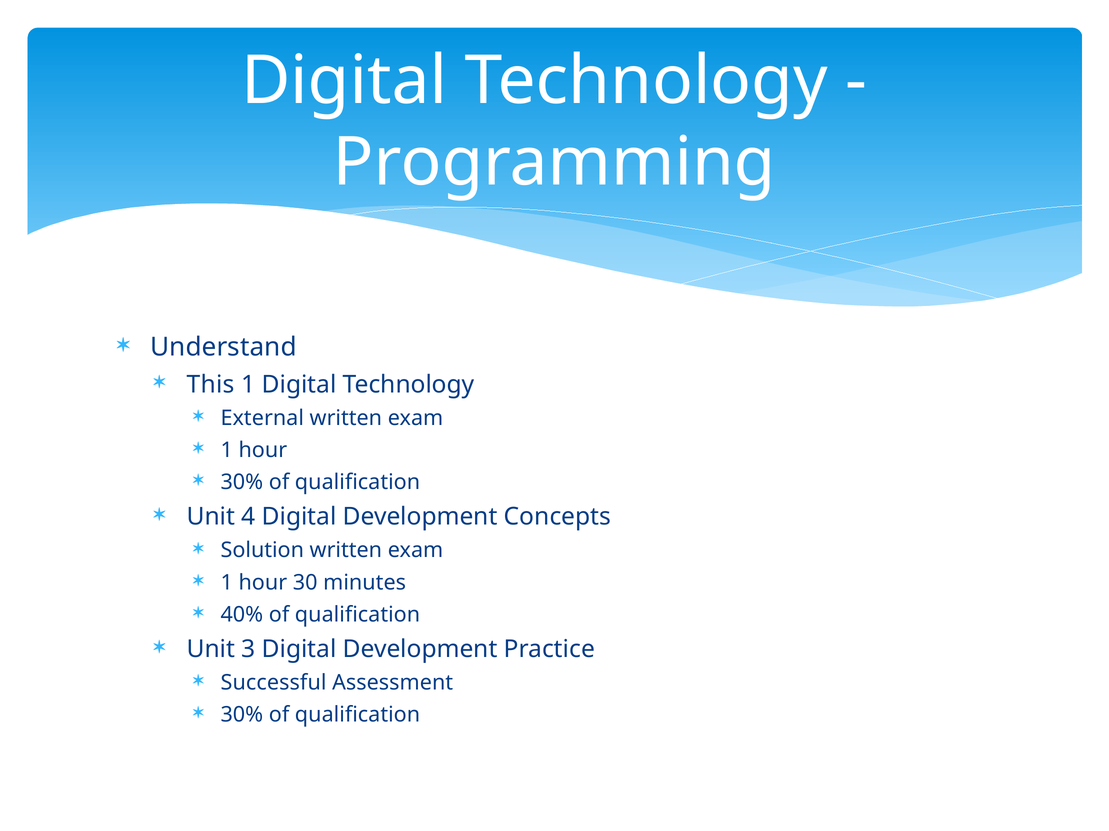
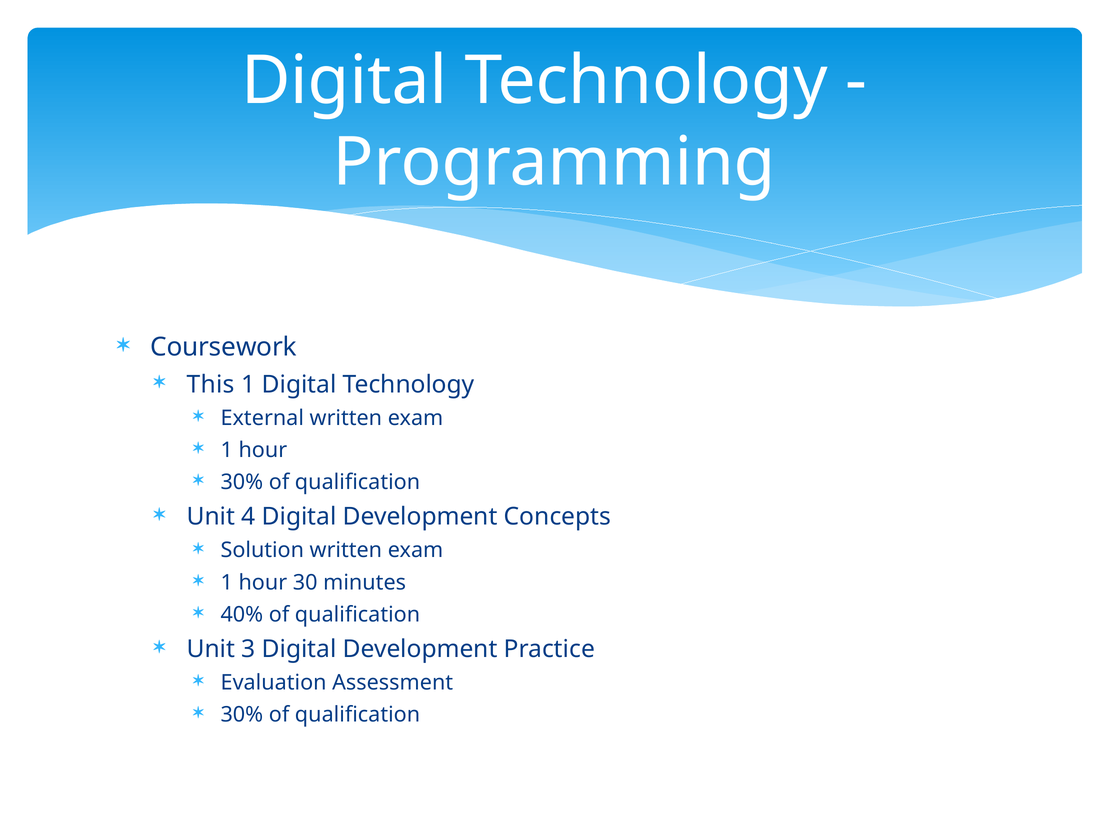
Understand: Understand -> Coursework
Successful: Successful -> Evaluation
